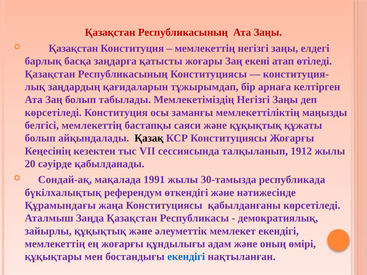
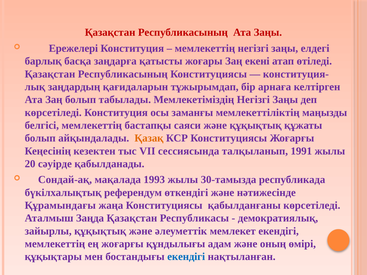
Қазақстан at (73, 48): Қазақстан -> Ережелері
Қазақ colour: black -> orange
1912: 1912 -> 1991
1991: 1991 -> 1993
